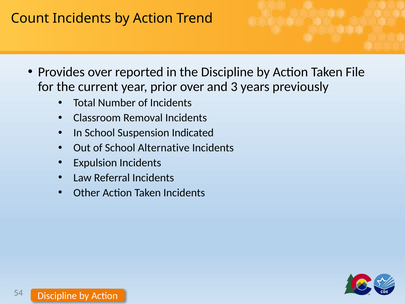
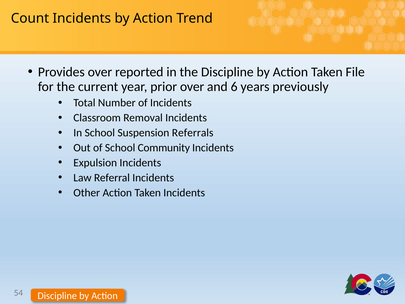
3: 3 -> 6
Indicated: Indicated -> Referrals
Alternative: Alternative -> Community
